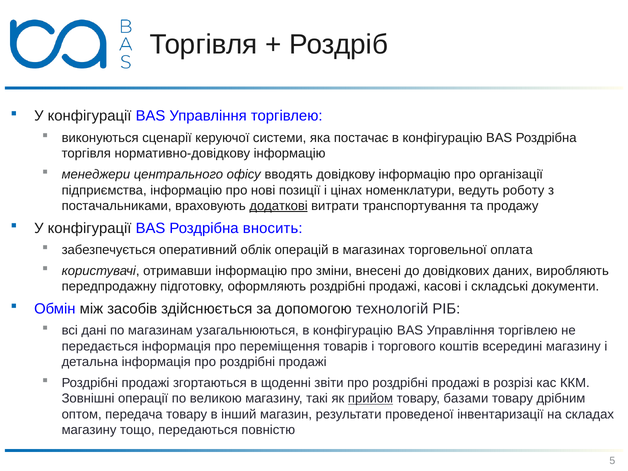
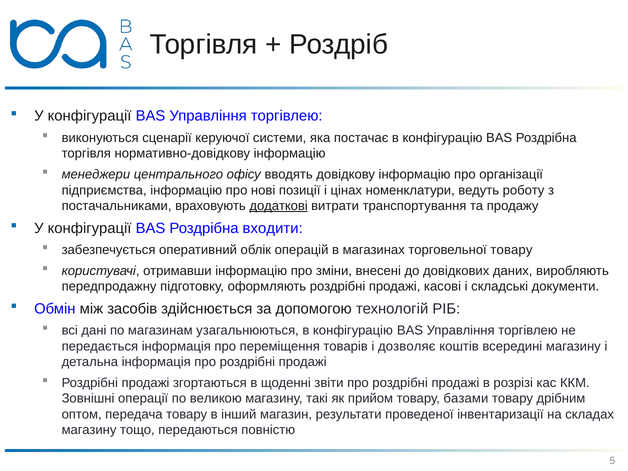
вносить: вносить -> входити
торговельної оплата: оплата -> товару
торгового: торгового -> дозволяє
прийом underline: present -> none
